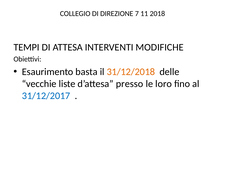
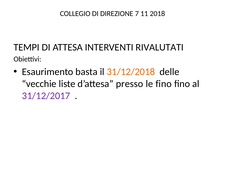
MODIFICHE: MODIFICHE -> RIVALUTATI
le loro: loro -> fino
31/12/2017 colour: blue -> purple
